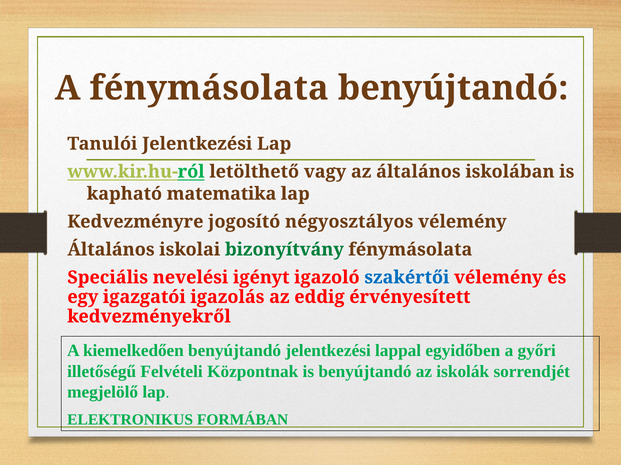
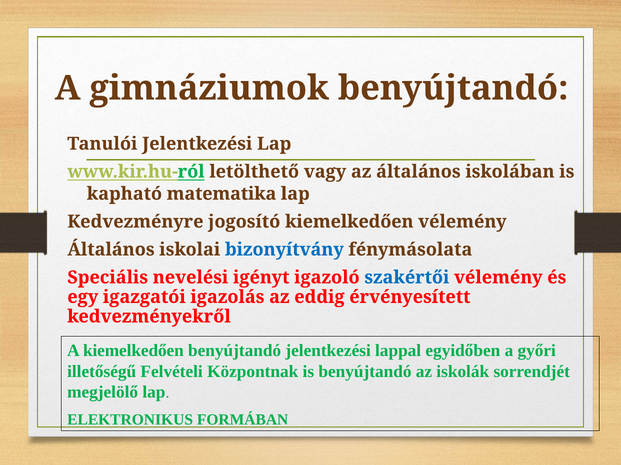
A fénymásolata: fénymásolata -> gimnáziumok
jogosító négyosztályos: négyosztályos -> kiemelkedően
bizonyítvány colour: green -> blue
